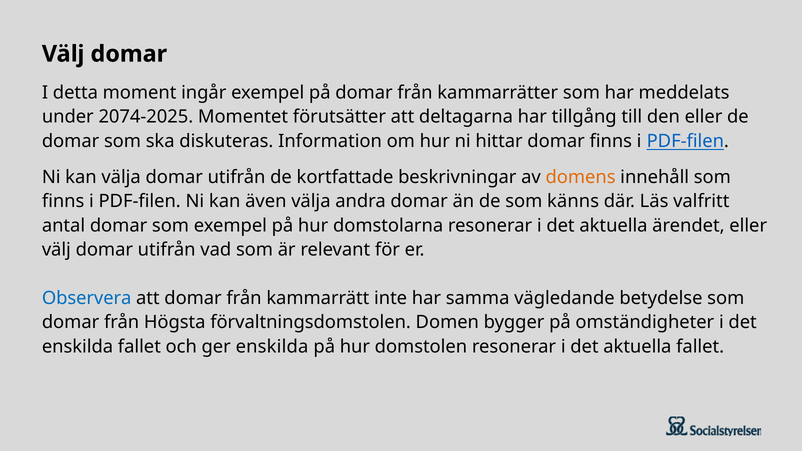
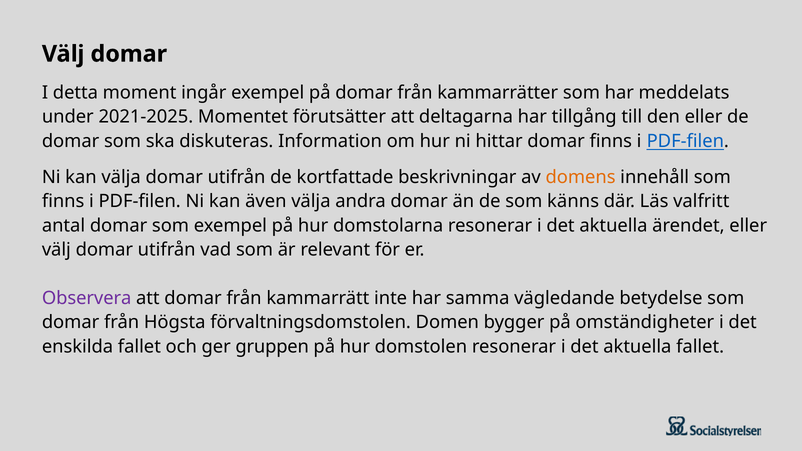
2074-2025: 2074-2025 -> 2021-2025
Observera colour: blue -> purple
ger enskilda: enskilda -> gruppen
